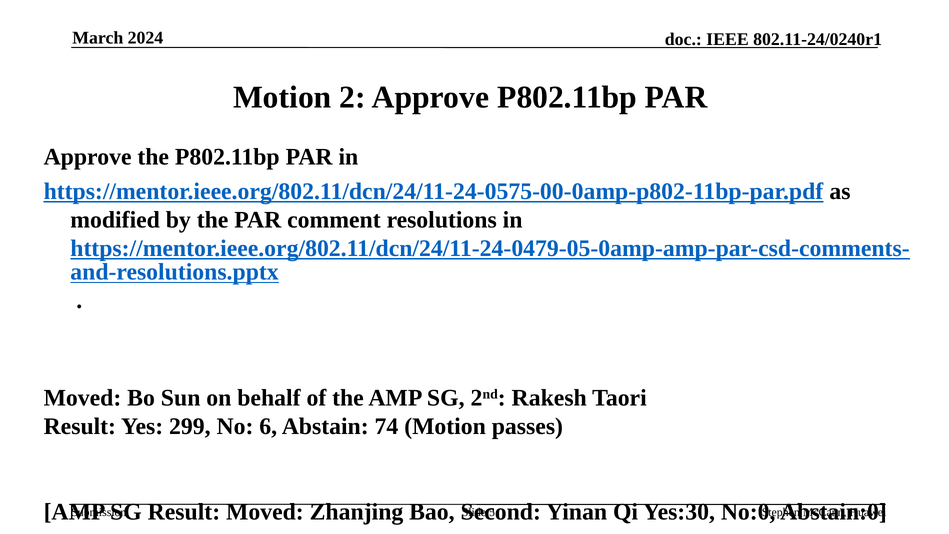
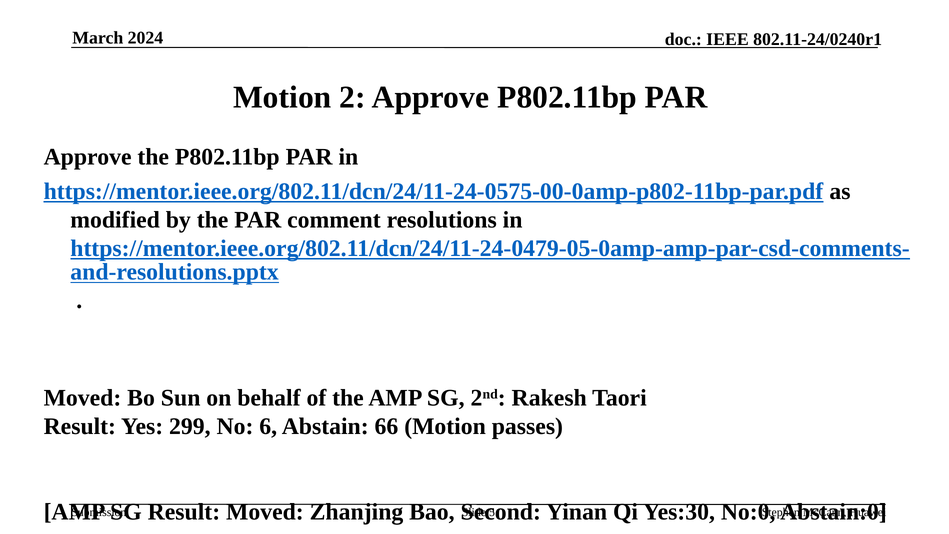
74: 74 -> 66
